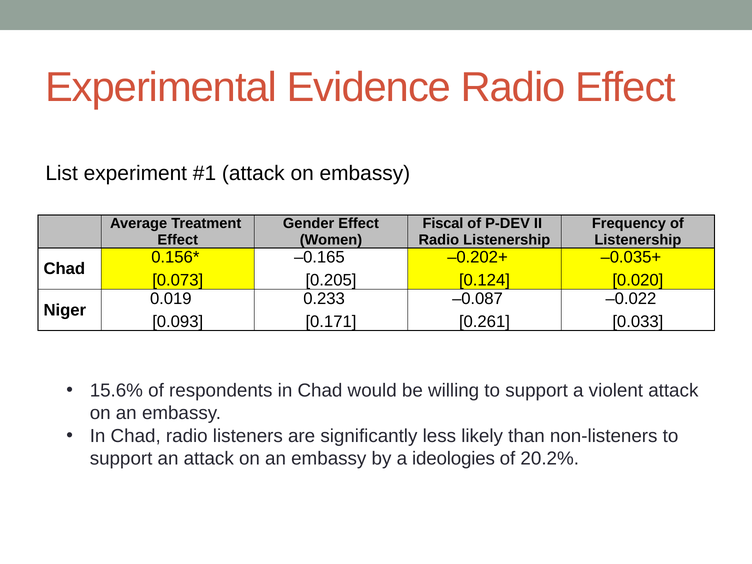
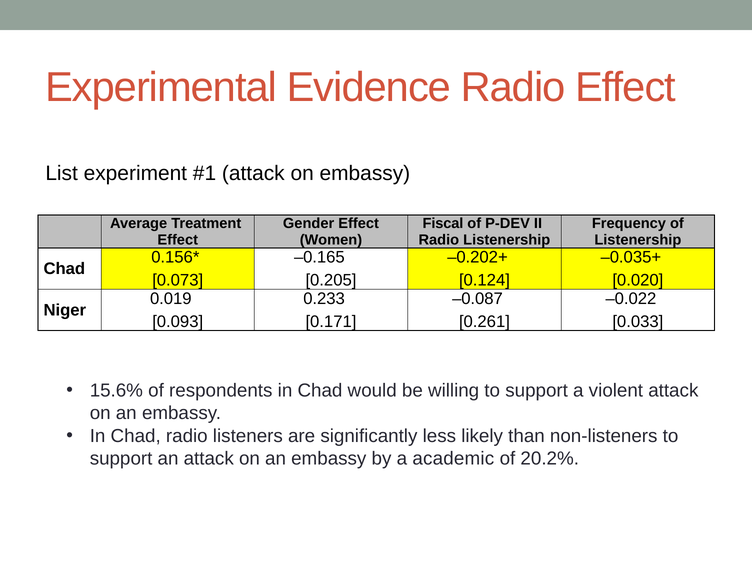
ideologies: ideologies -> academic
